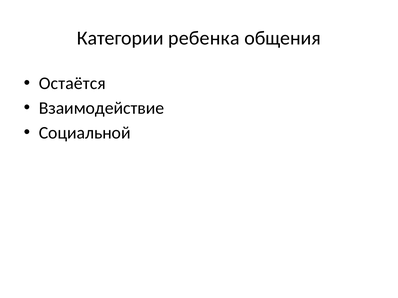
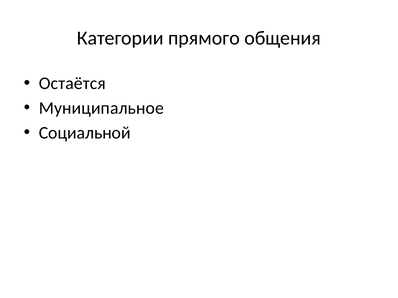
ребенка: ребенка -> прямого
Взаимодействие: Взаимодействие -> Муниципальное
